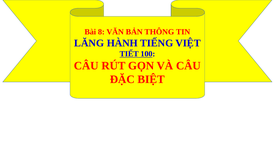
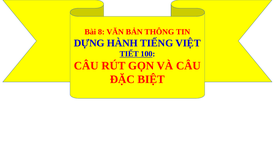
LĂNG: LĂNG -> DỰNG
